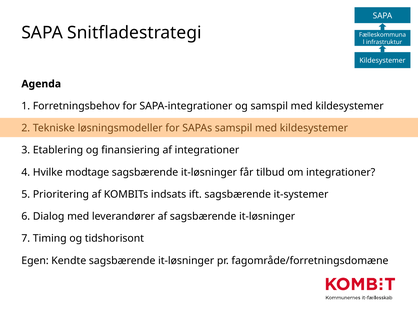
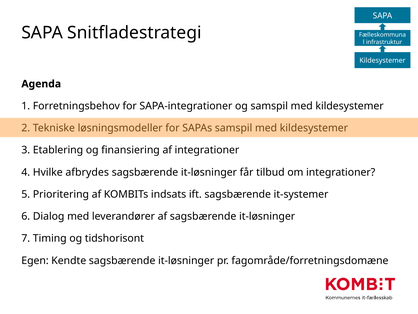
modtage: modtage -> afbrydes
